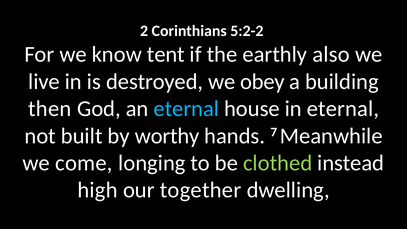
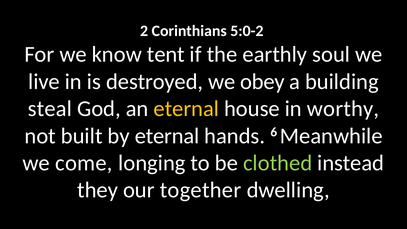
5:2-2: 5:2-2 -> 5:0-2
also: also -> soul
then: then -> steal
eternal at (186, 109) colour: light blue -> yellow
in eternal: eternal -> worthy
by worthy: worthy -> eternal
7: 7 -> 6
high: high -> they
